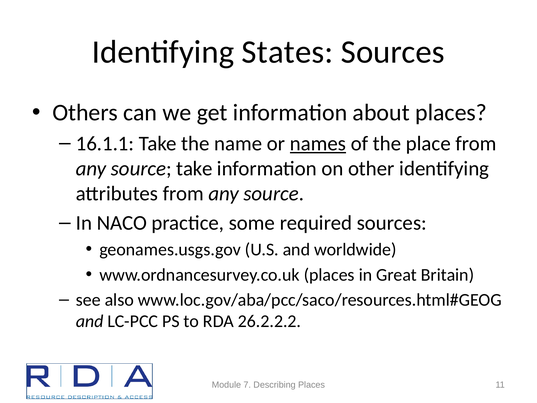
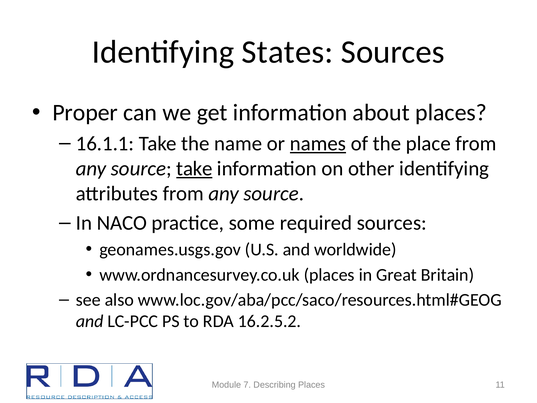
Others: Others -> Proper
take at (194, 169) underline: none -> present
26.2.2.2: 26.2.2.2 -> 16.2.5.2
